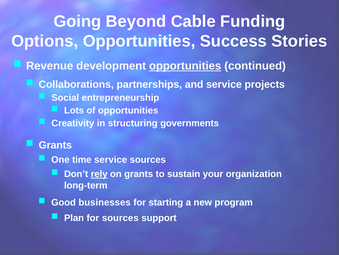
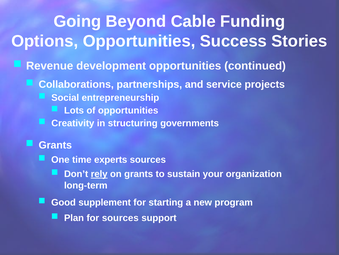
opportunities at (185, 66) underline: present -> none
time service: service -> experts
businesses: businesses -> supplement
